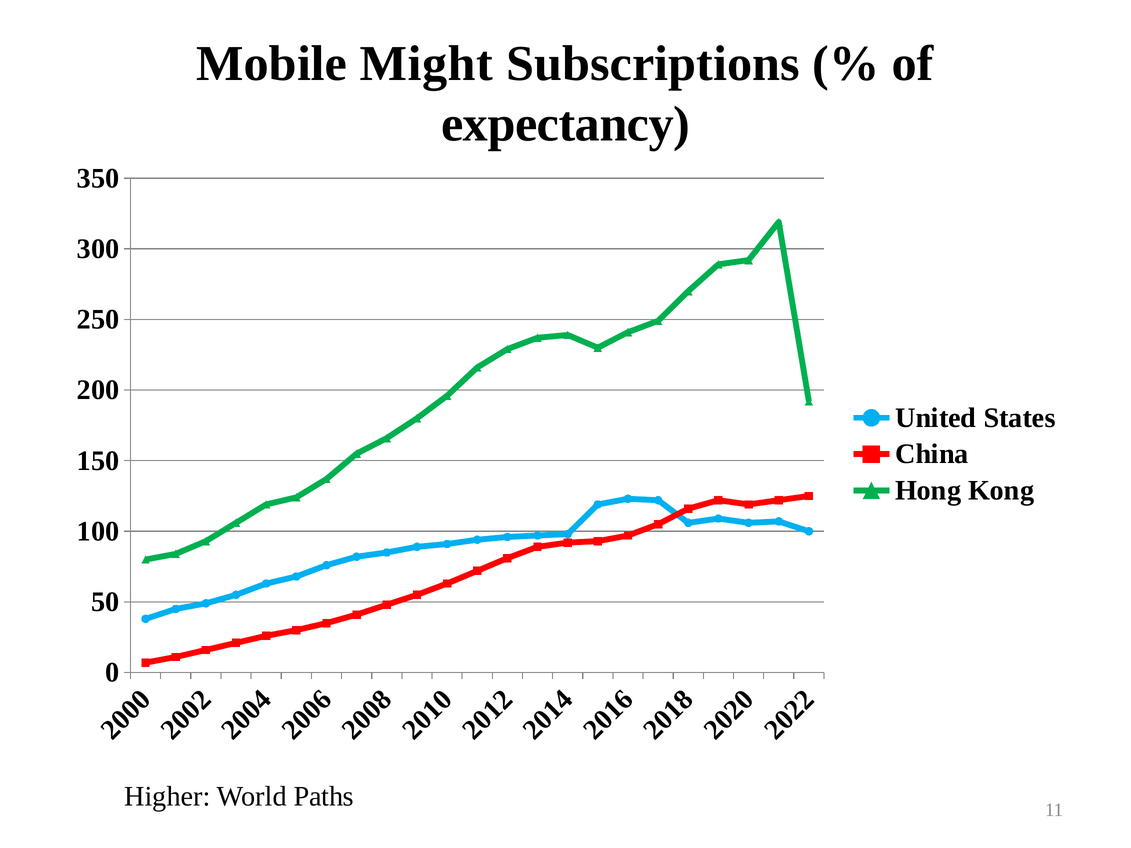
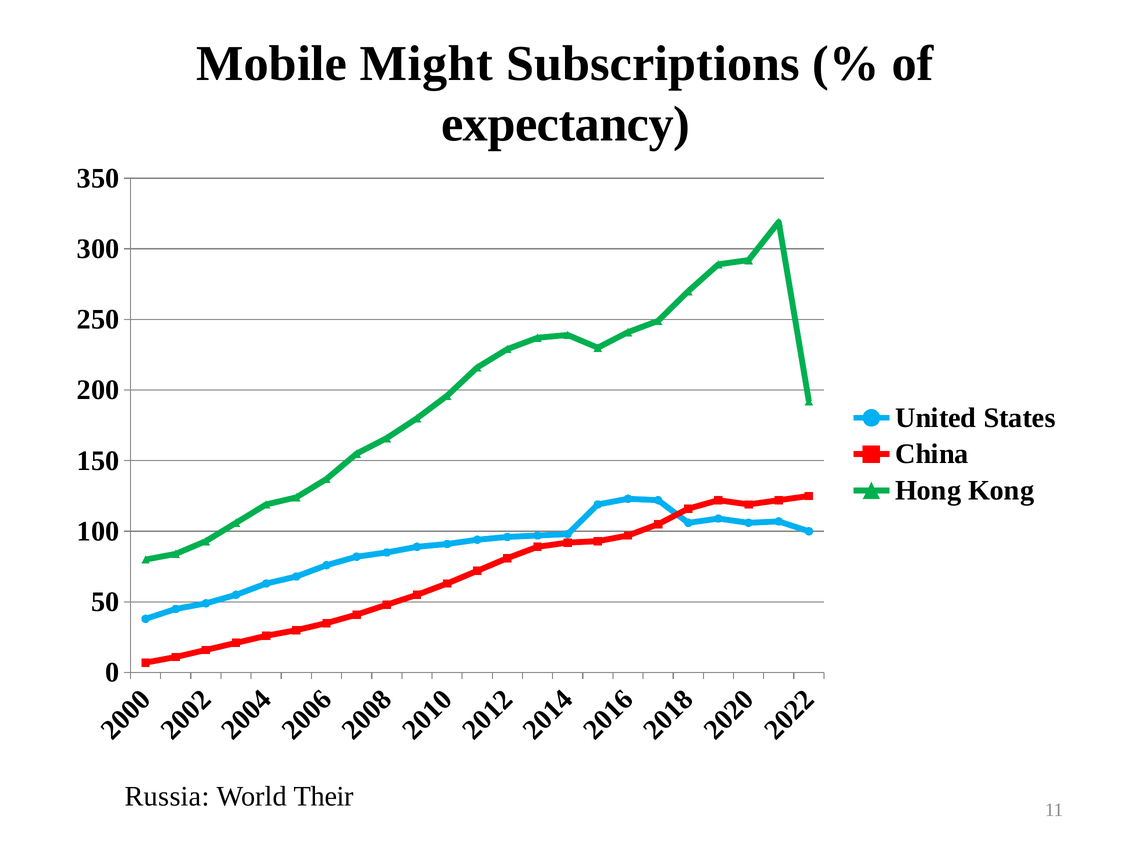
Higher: Higher -> Russia
Paths: Paths -> Their
